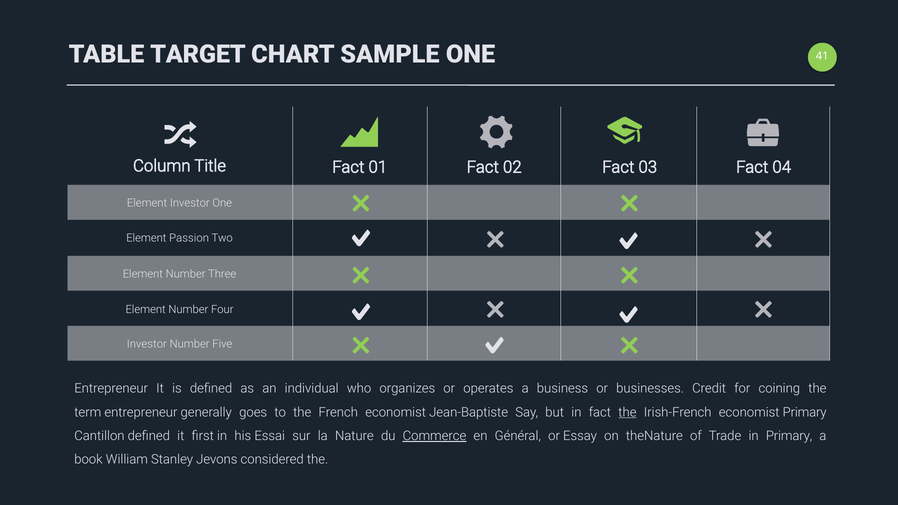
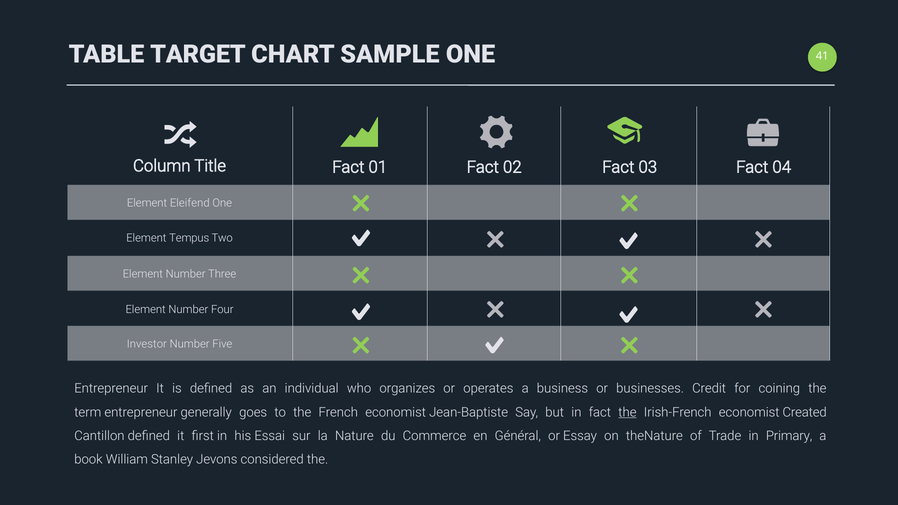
Element Investor: Investor -> Eleifend
Passion: Passion -> Tempus
economist Primary: Primary -> Created
Commerce underline: present -> none
